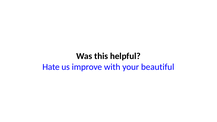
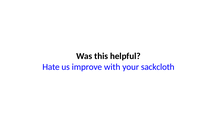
beautiful: beautiful -> sackcloth
